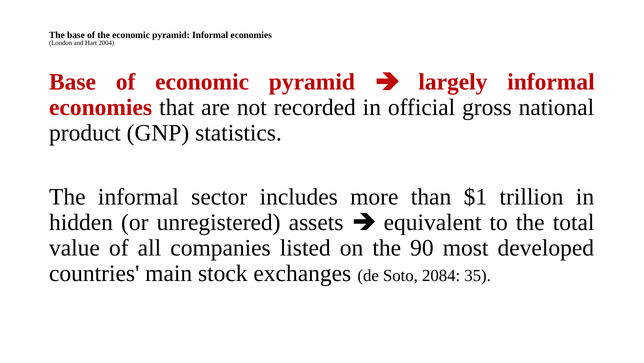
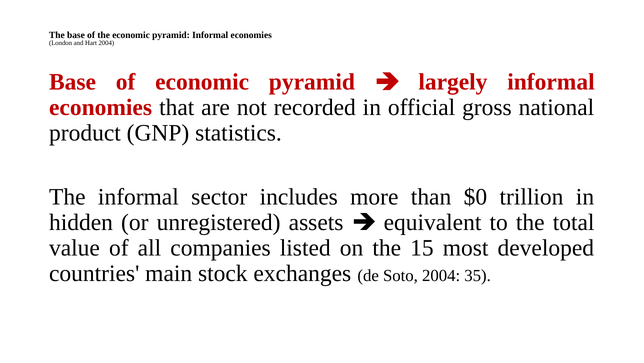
$1: $1 -> $0
90: 90 -> 15
Soto 2084: 2084 -> 2004
